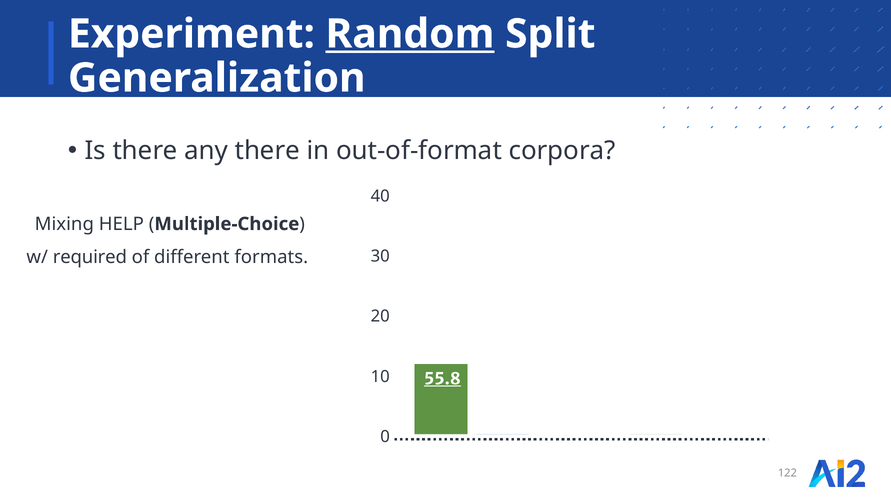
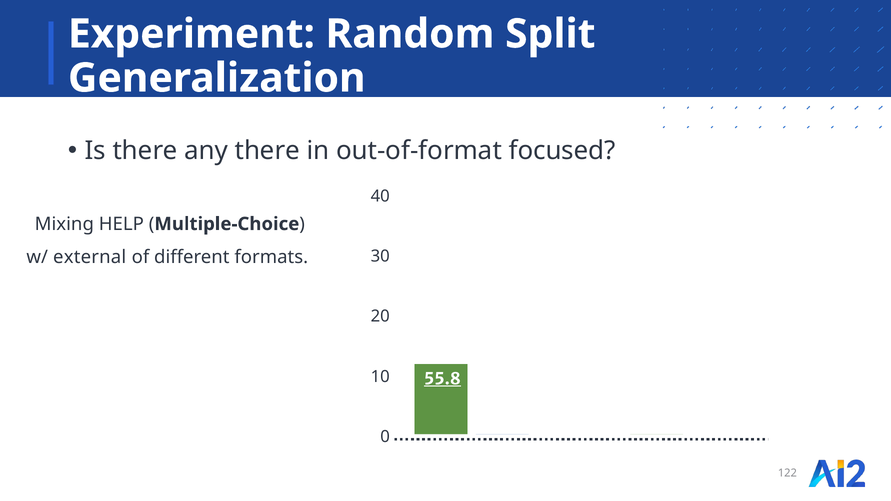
Random underline: present -> none
corpora: corpora -> focused
required: required -> external
